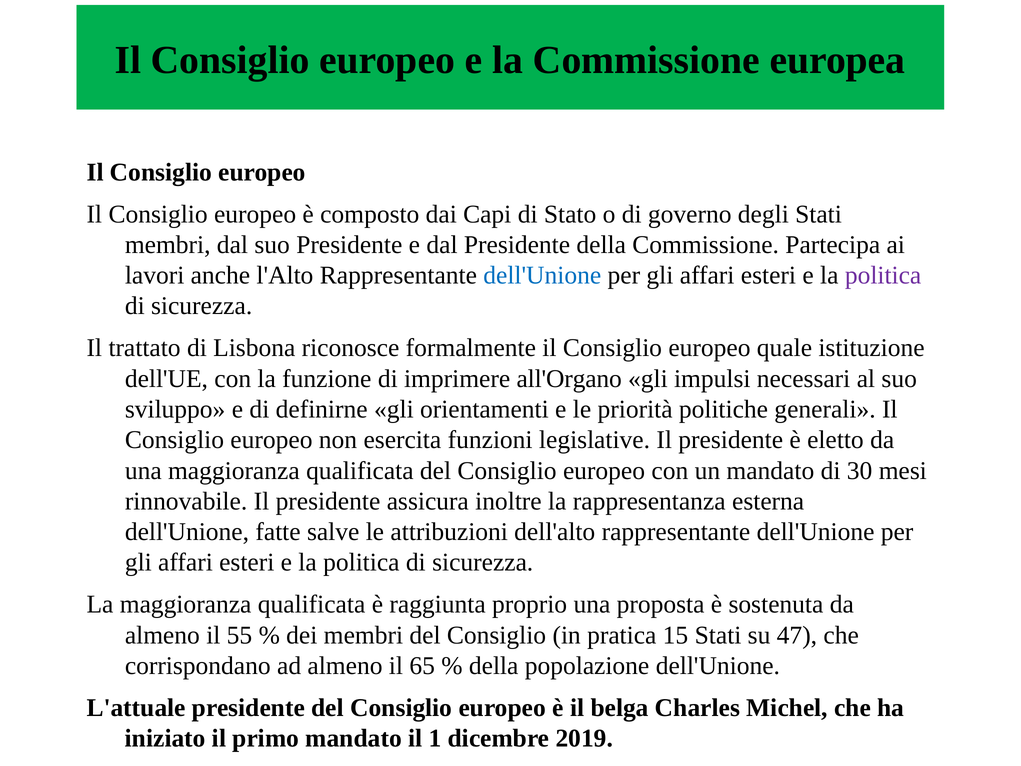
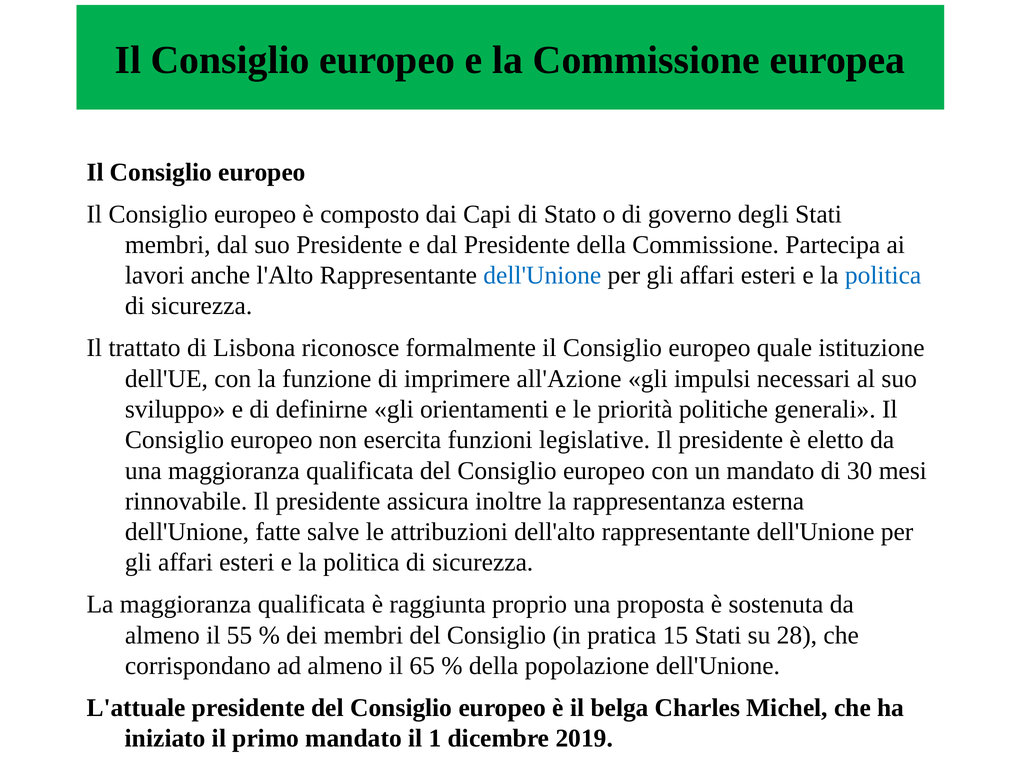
politica at (883, 275) colour: purple -> blue
all'Organo: all'Organo -> all'Azione
47: 47 -> 28
